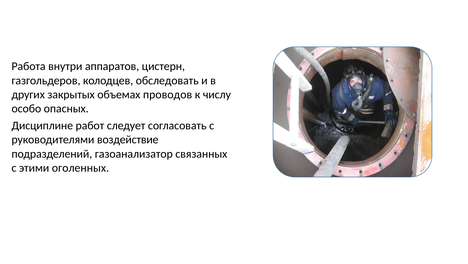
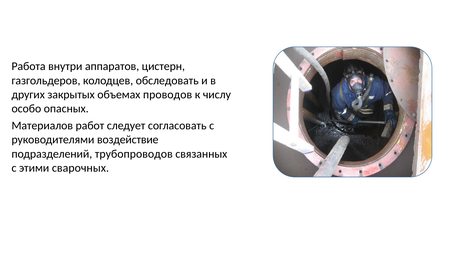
Дисциплине: Дисциплине -> Материалов
газоанализатор: газоанализатор -> трубопроводов
оголенных: оголенных -> сварочных
